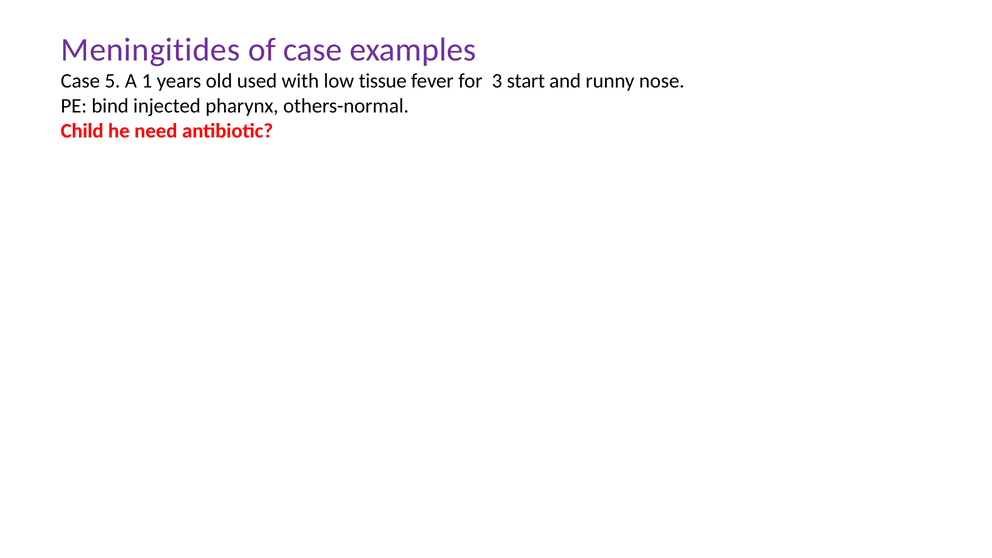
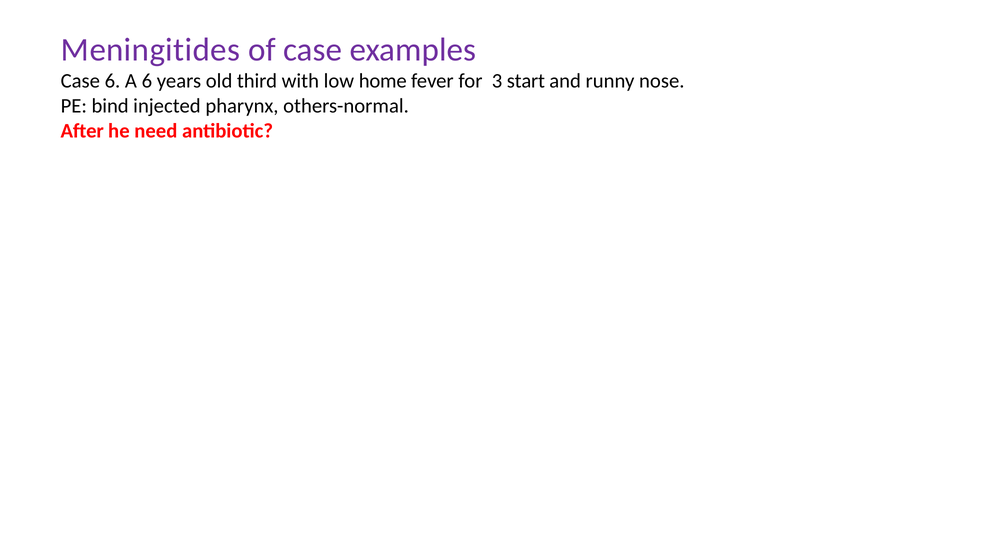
Case 5: 5 -> 6
A 1: 1 -> 6
used: used -> third
tissue: tissue -> home
Child: Child -> After
